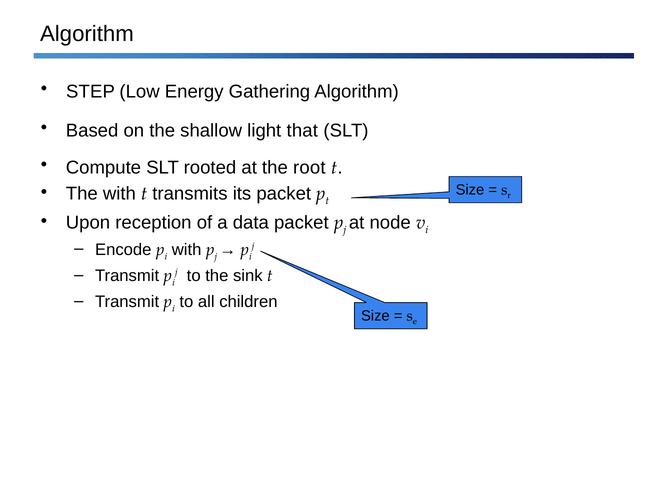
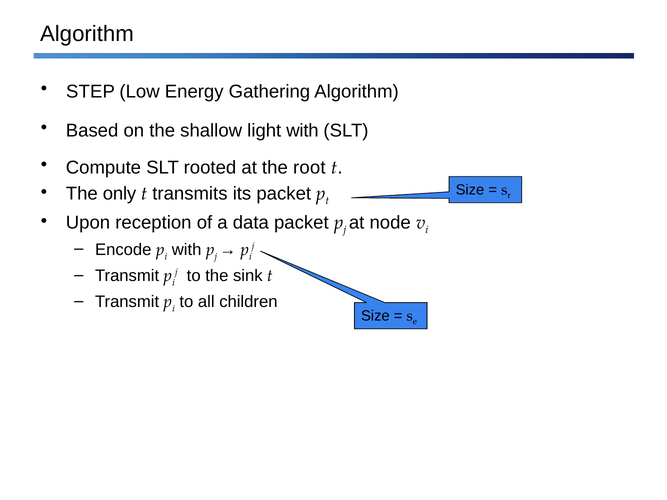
light that: that -> with
The with: with -> only
